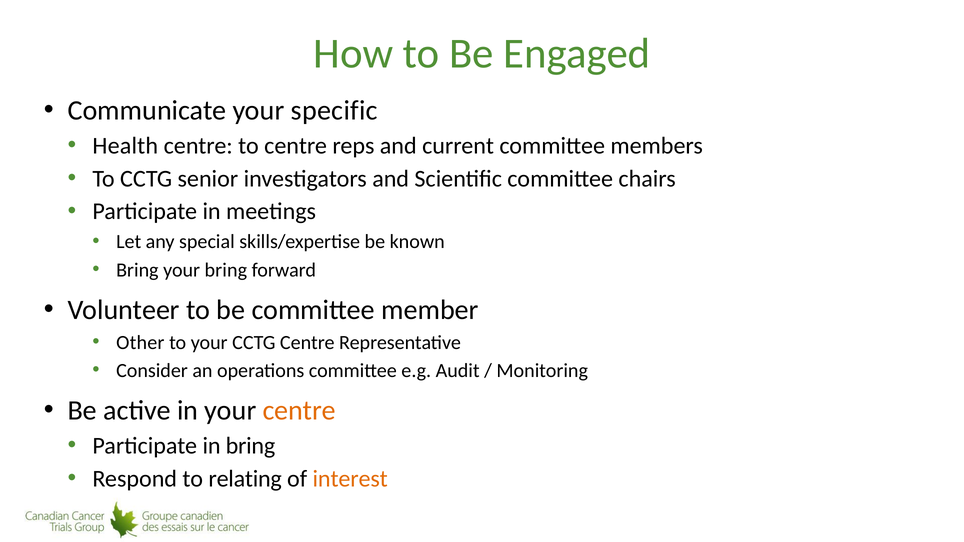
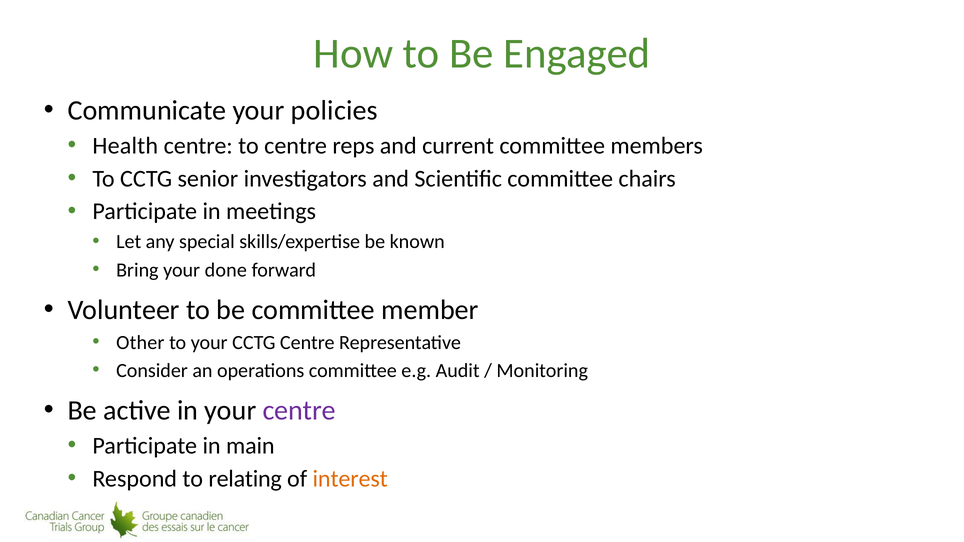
specific: specific -> policies
your bring: bring -> done
centre at (299, 411) colour: orange -> purple
in bring: bring -> main
